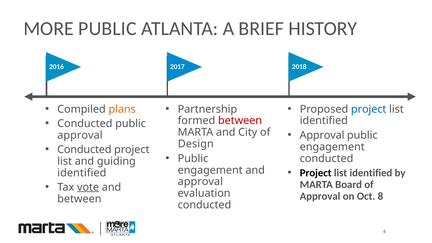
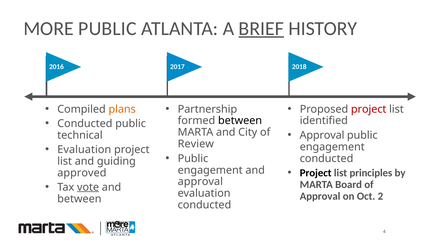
BRIEF underline: none -> present
project at (369, 109) colour: blue -> red
between at (240, 121) colour: red -> black
approval at (80, 135): approval -> technical
Design: Design -> Review
Conducted at (84, 149): Conducted -> Evaluation
identified at (371, 173): identified -> principles
identified at (82, 173): identified -> approved
8: 8 -> 2
